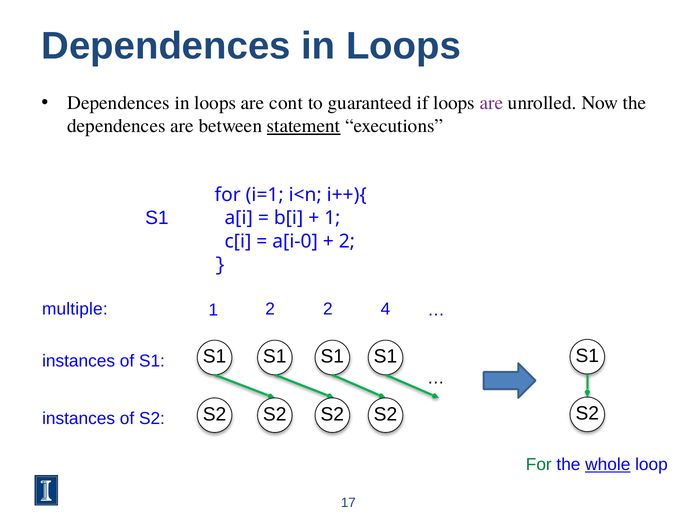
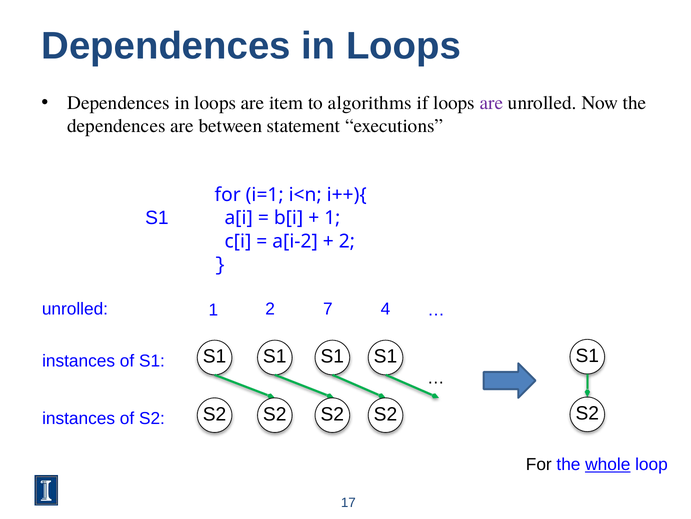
cont: cont -> item
guaranteed: guaranteed -> algorithms
statement underline: present -> none
a[i-0: a[i-0 -> a[i-2
multiple at (75, 309): multiple -> unrolled
2 2: 2 -> 7
For at (539, 464) colour: green -> black
